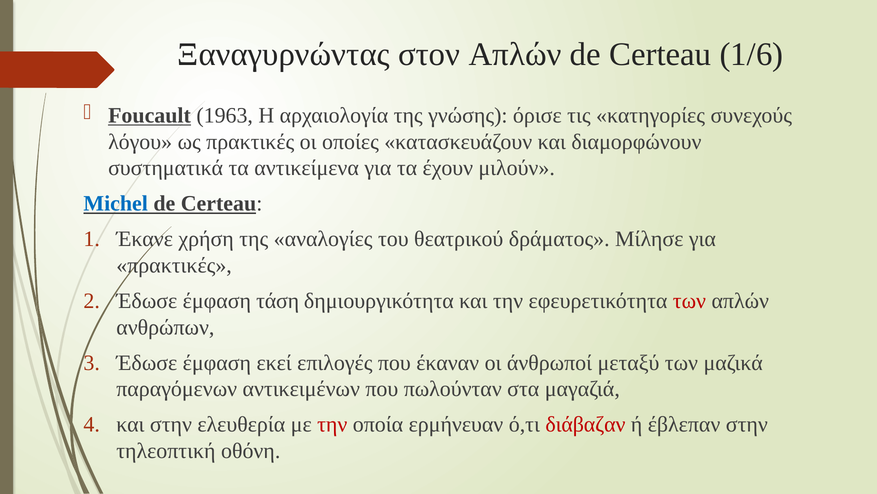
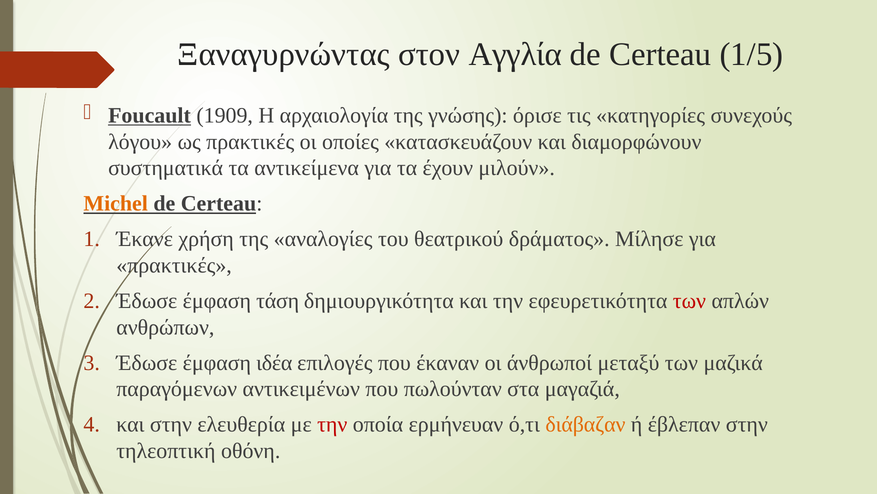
στον Απλών: Απλών -> Αγγλία
1/6: 1/6 -> 1/5
1963: 1963 -> 1909
Michel colour: blue -> orange
εκεί: εκεί -> ιδέα
διάβαζαν colour: red -> orange
